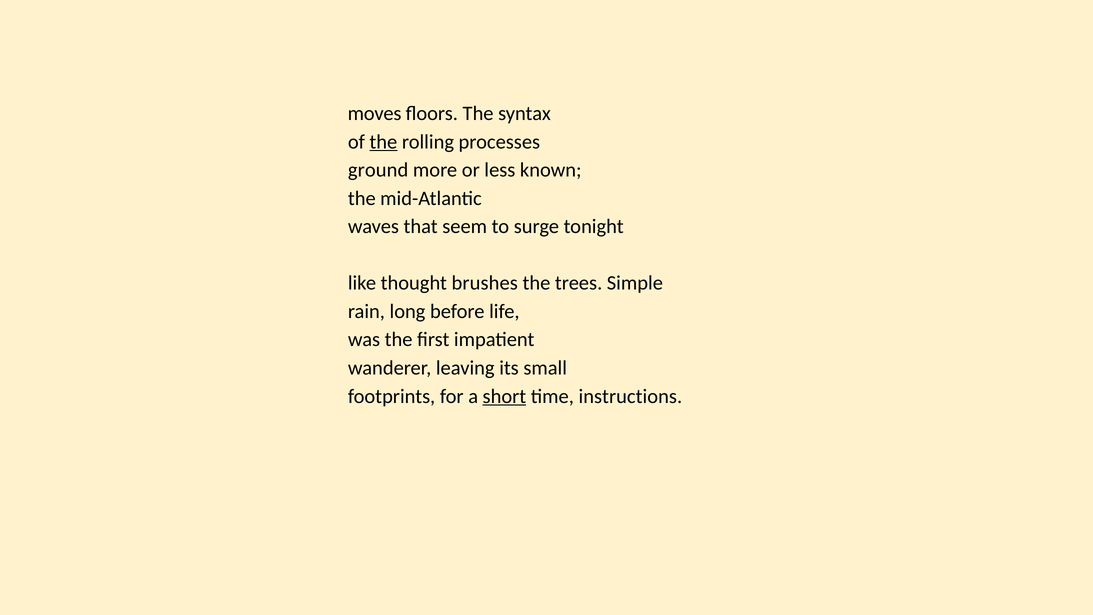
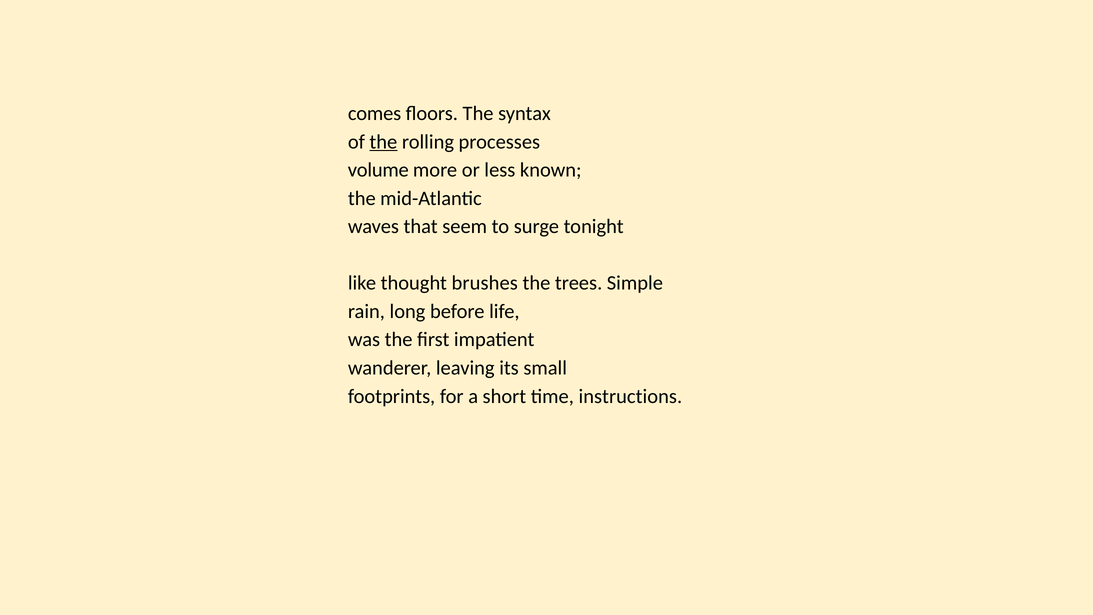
moves: moves -> comes
ground: ground -> volume
short underline: present -> none
